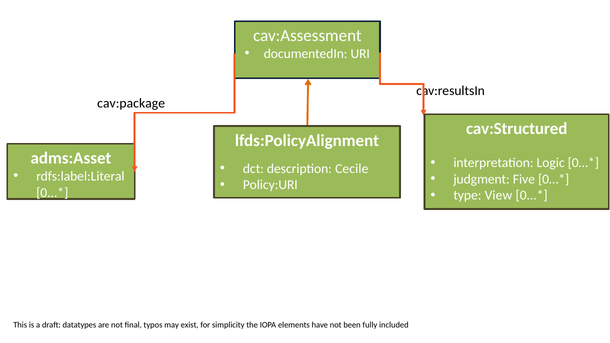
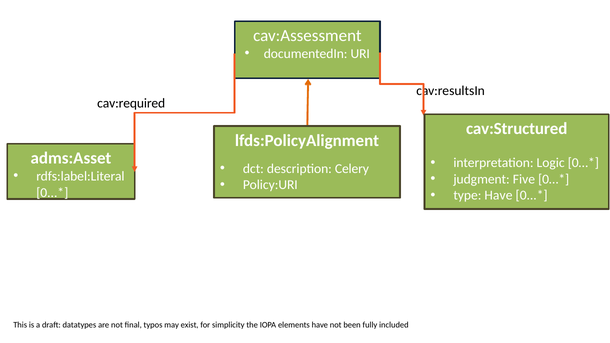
cav:package: cav:package -> cav:required
Cecile: Cecile -> Celery
type View: View -> Have
